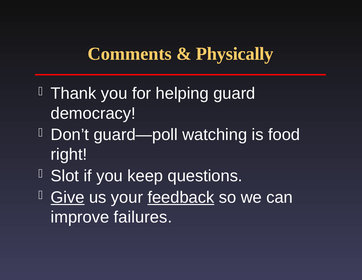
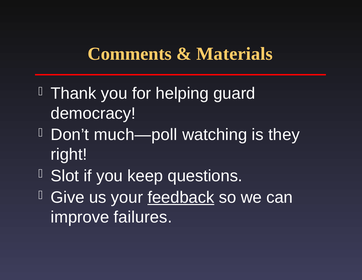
Physically: Physically -> Materials
guard—poll: guard—poll -> much—poll
food: food -> they
Give underline: present -> none
